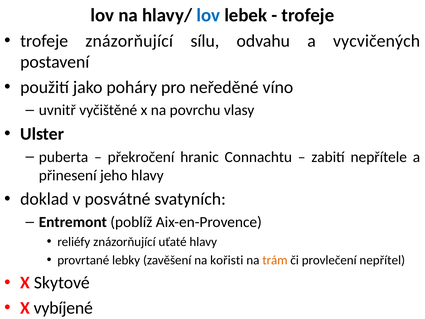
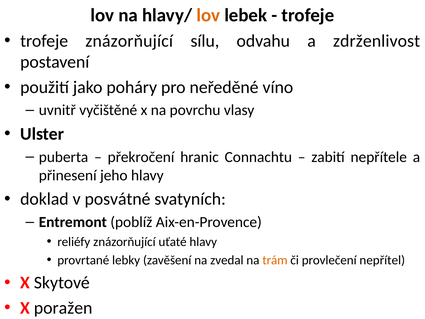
lov at (208, 15) colour: blue -> orange
vycvičených: vycvičených -> zdrženlivost
kořisti: kořisti -> zvedal
vybíjené: vybíjené -> poražen
